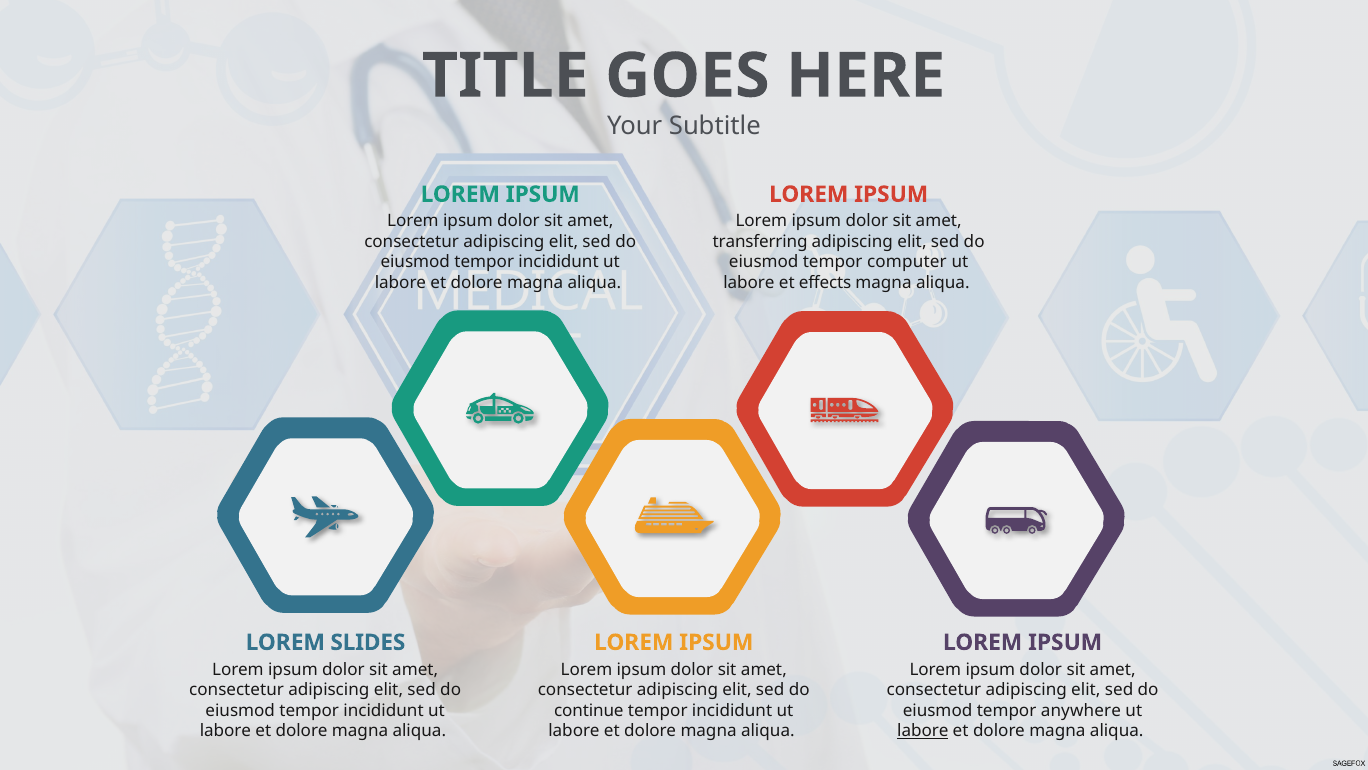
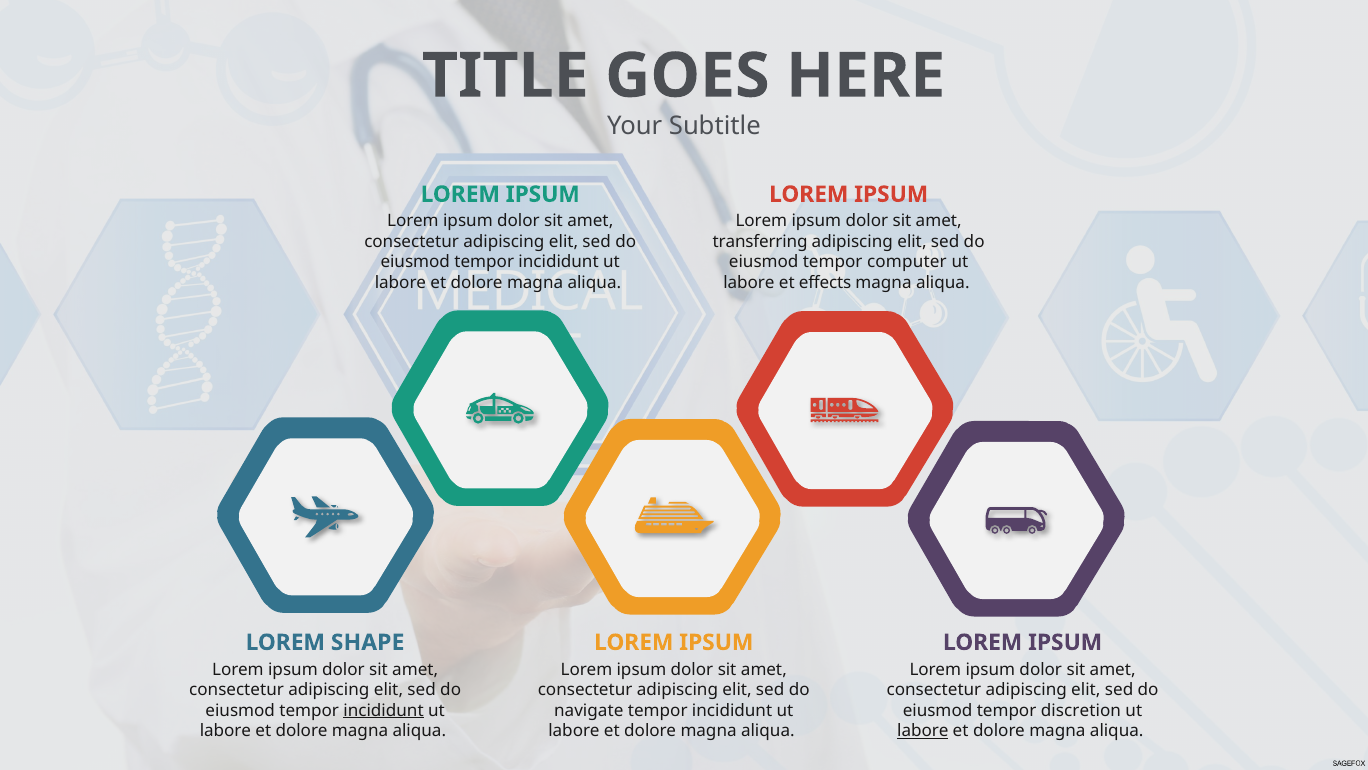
SLIDES: SLIDES -> SHAPE
incididunt at (384, 710) underline: none -> present
continue: continue -> navigate
anywhere: anywhere -> discretion
